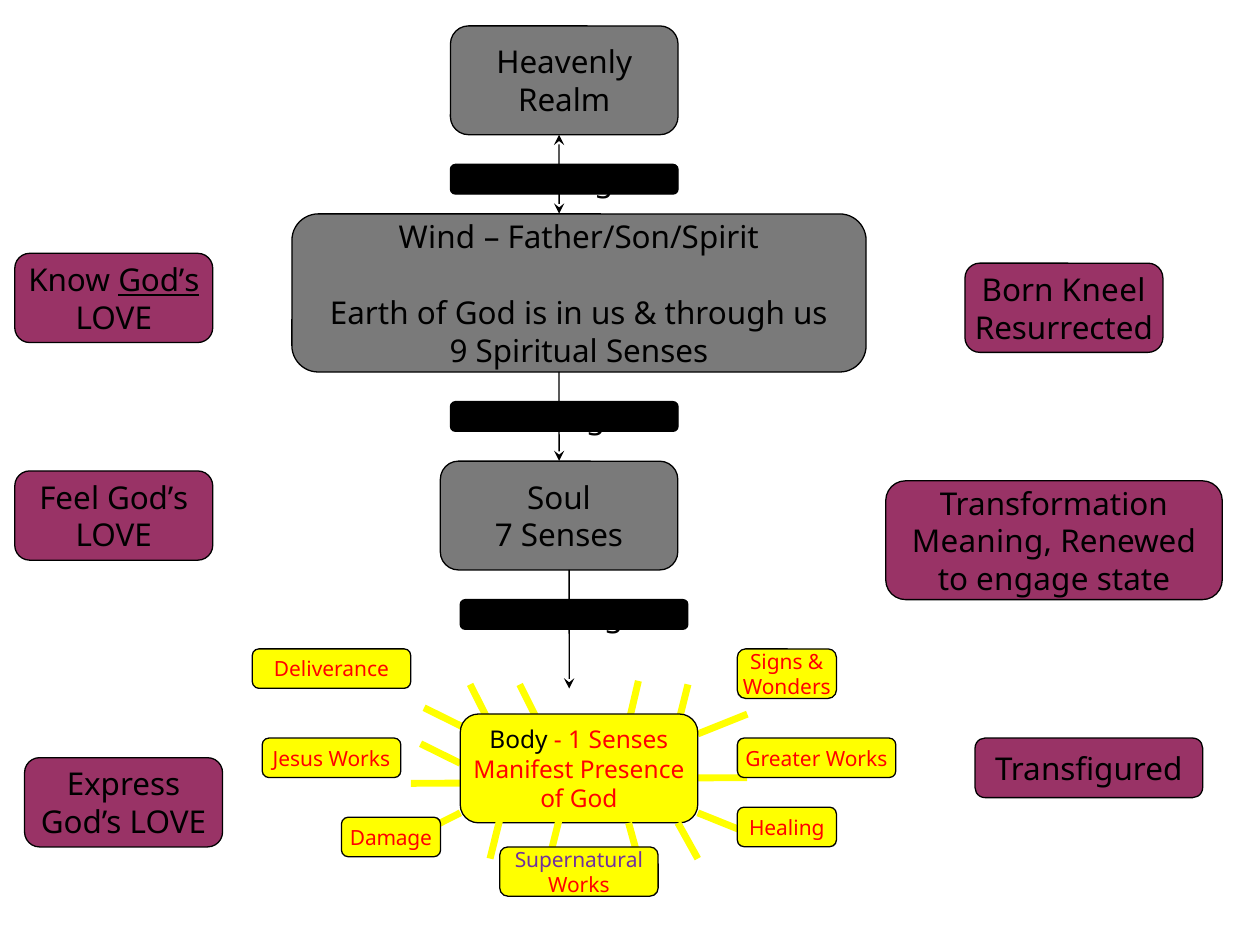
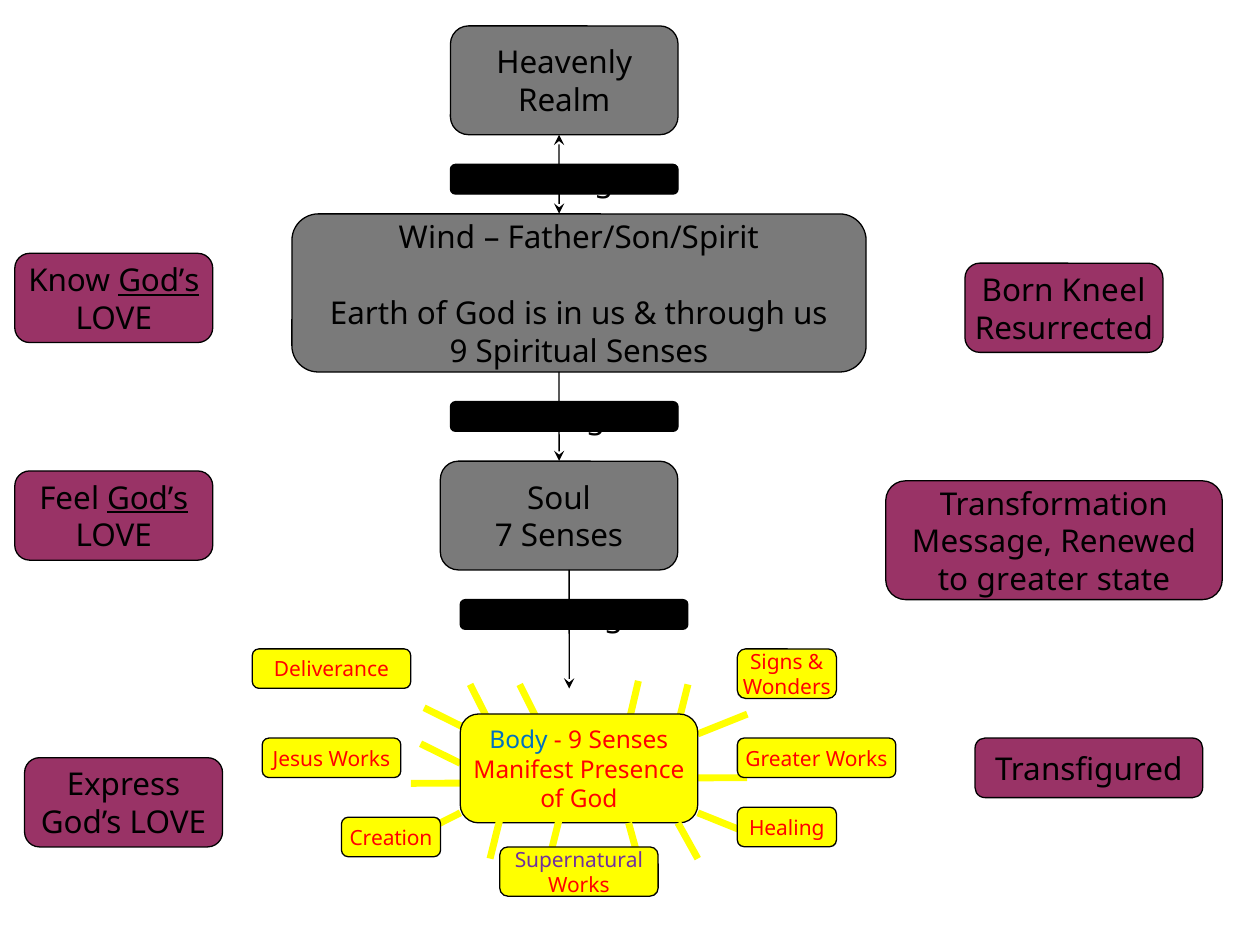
God’s at (148, 499) underline: none -> present
Meaning: Meaning -> Message
to engage: engage -> greater
Body colour: black -> blue
1 at (575, 741): 1 -> 9
Damage: Damage -> Creation
